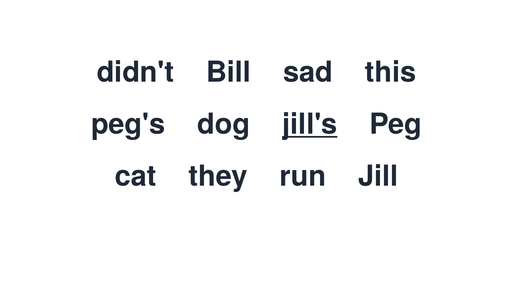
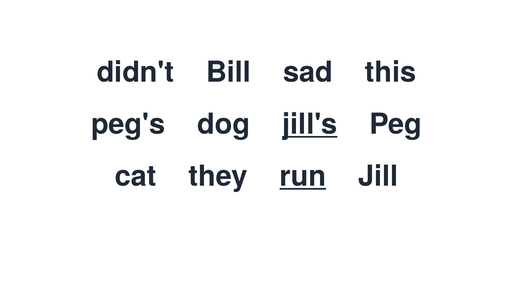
run underline: none -> present
